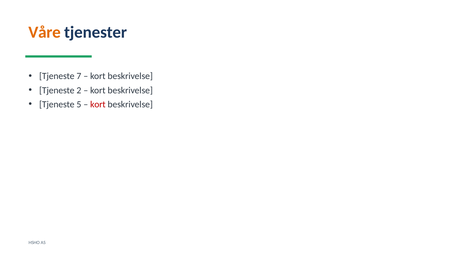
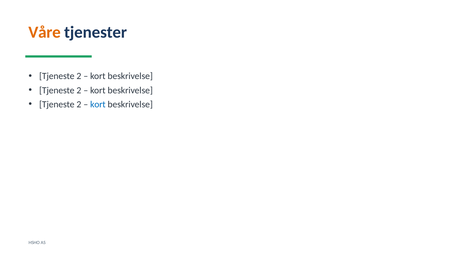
7 at (79, 76): 7 -> 2
5 at (79, 104): 5 -> 2
kort at (98, 104) colour: red -> blue
